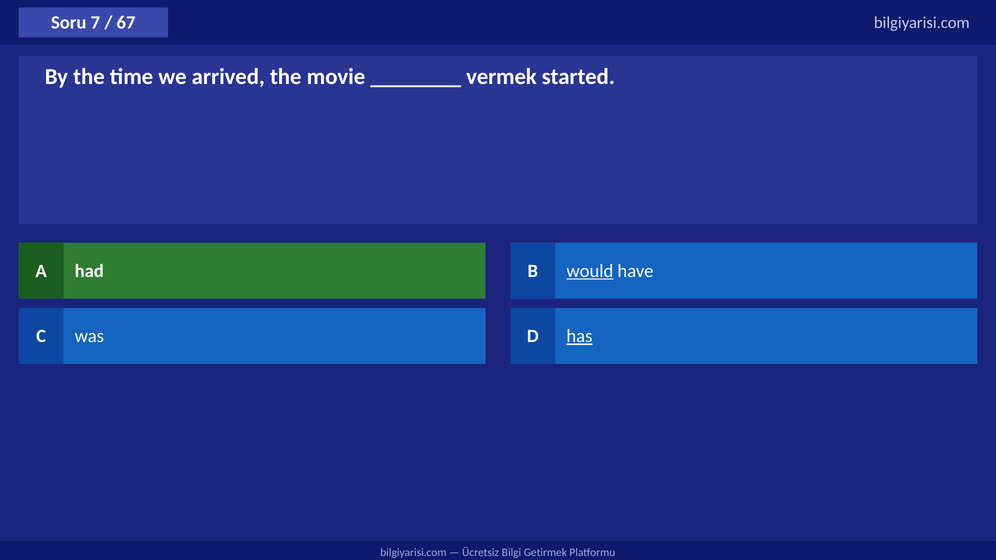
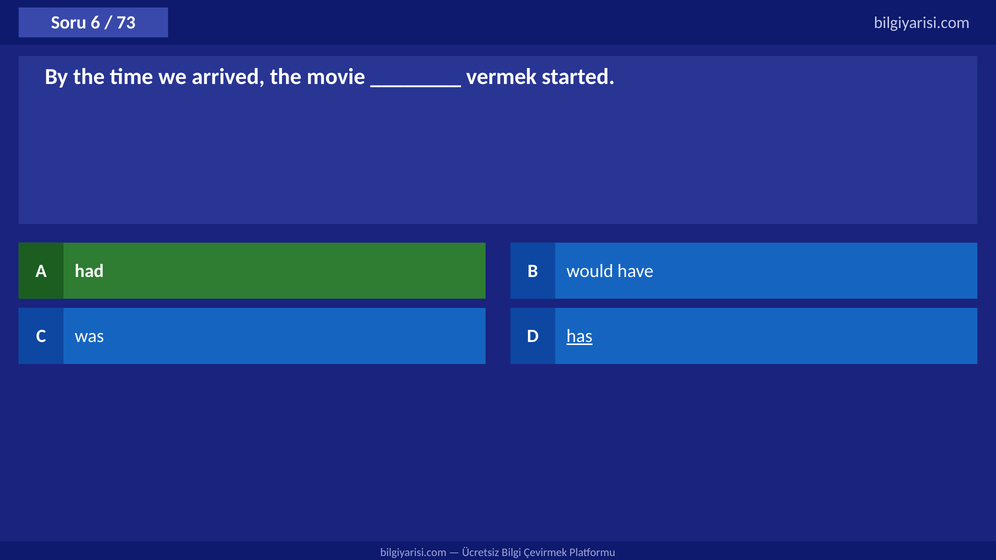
7: 7 -> 6
67: 67 -> 73
would underline: present -> none
Getirmek: Getirmek -> Çevirmek
